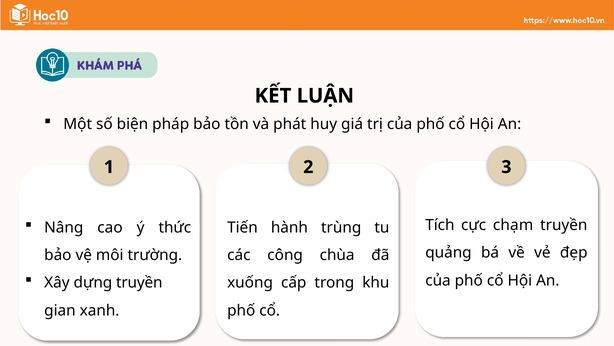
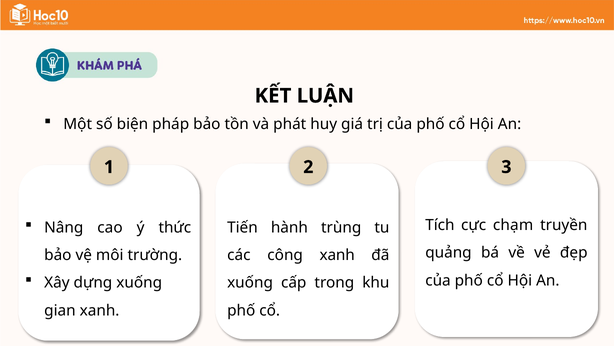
công chùa: chùa -> xanh
dựng truyền: truyền -> xuống
